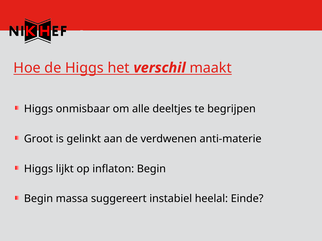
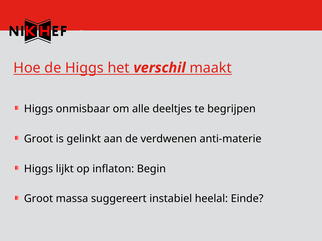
Begin at (39, 199): Begin -> Groot
